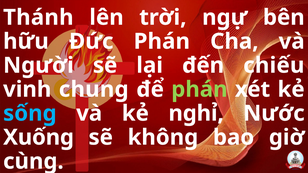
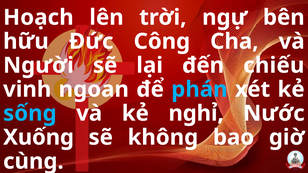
Thánh: Thánh -> Hoạch
Đức Phán: Phán -> Công
chung: chung -> ngoan
phán at (199, 89) colour: light green -> light blue
